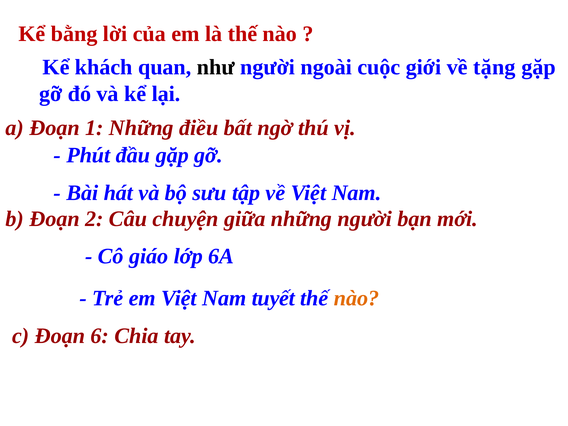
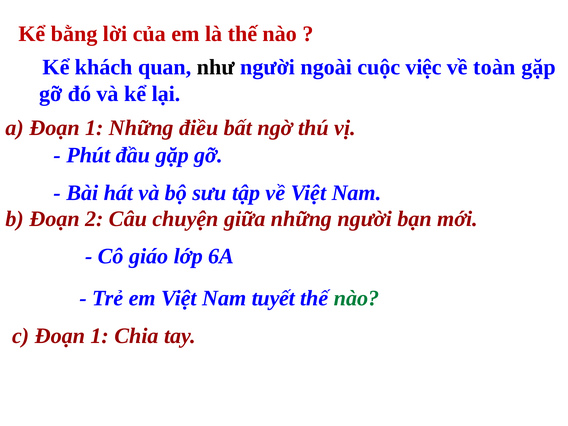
giới: giới -> việc
tặng: tặng -> toàn
nào at (357, 298) colour: orange -> green
c Đoạn 6: 6 -> 1
